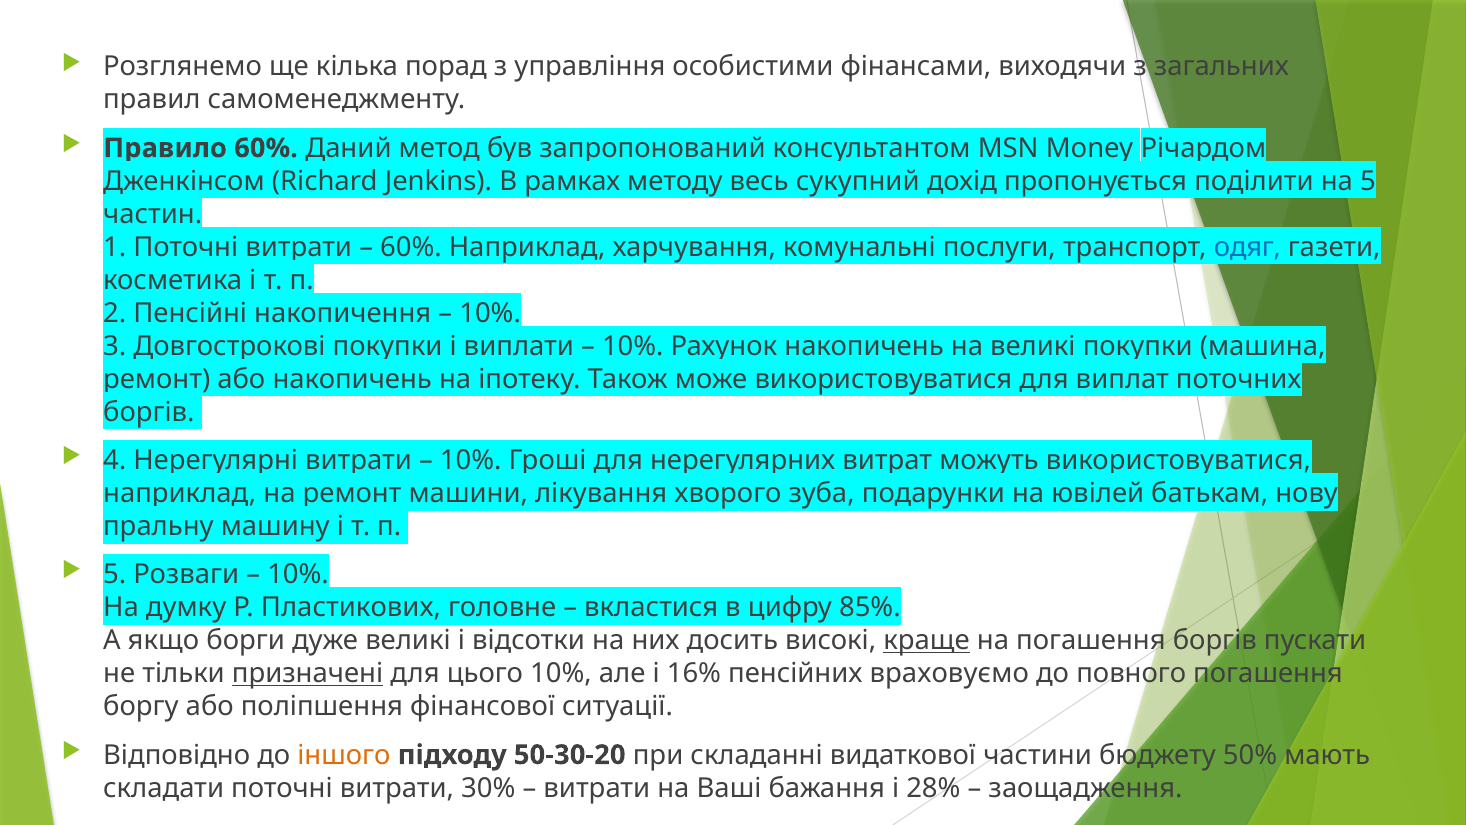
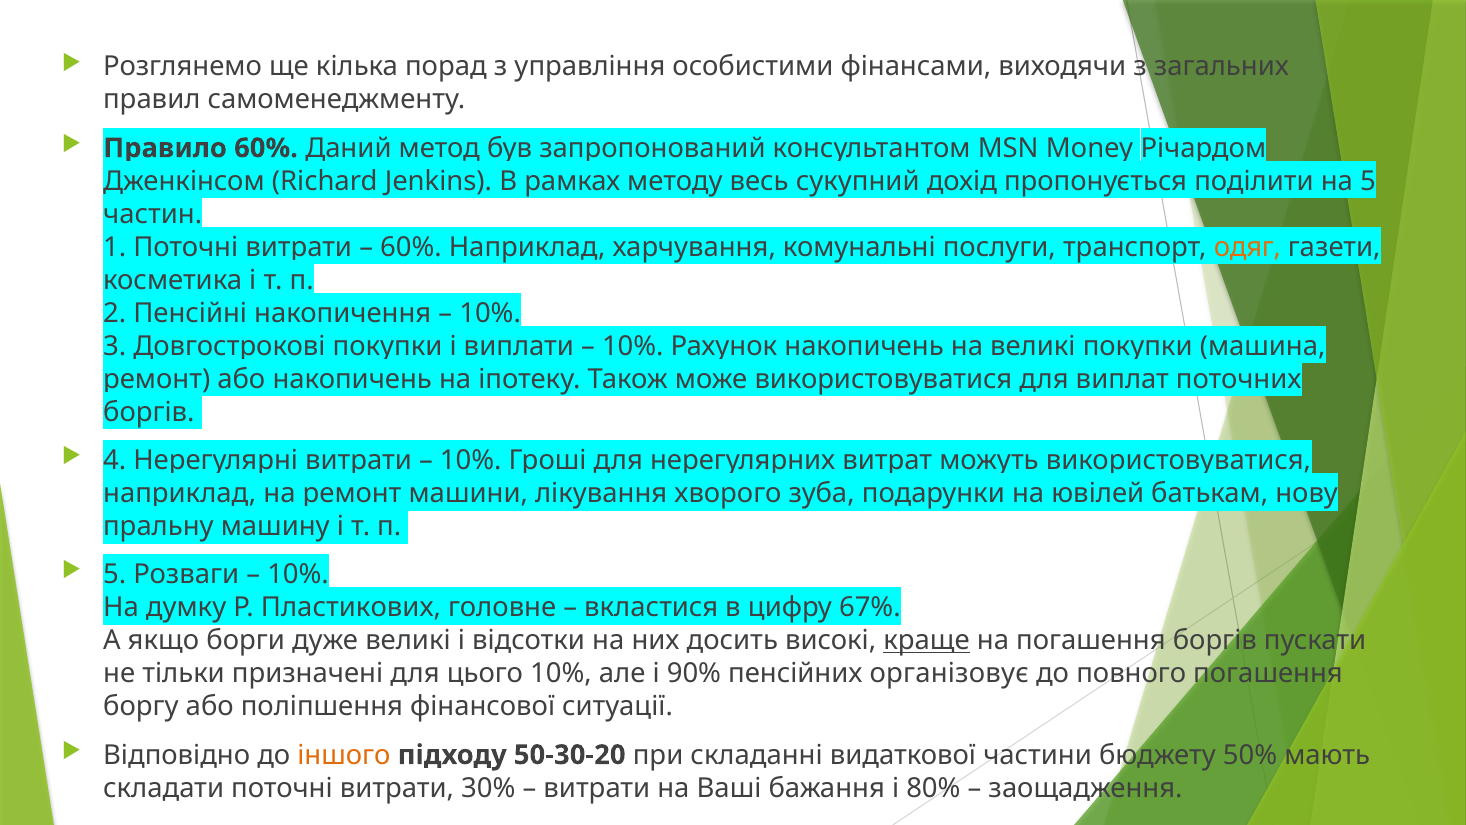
одяг colour: blue -> orange
85%: 85% -> 67%
призначені underline: present -> none
16%: 16% -> 90%
враховуємо: враховуємо -> організовує
28%: 28% -> 80%
